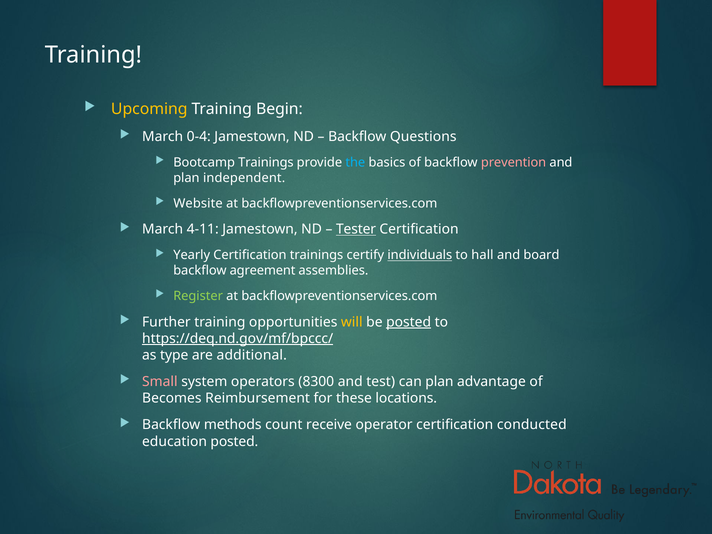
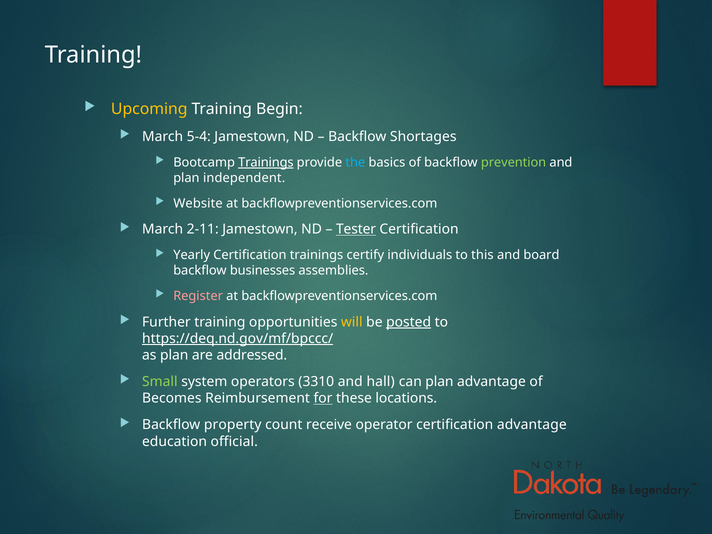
0-4: 0-4 -> 5-4
Questions: Questions -> Shortages
Trainings at (266, 163) underline: none -> present
prevention colour: pink -> light green
4-11: 4-11 -> 2-11
individuals underline: present -> none
hall: hall -> this
agreement: agreement -> businesses
Register colour: light green -> pink
as type: type -> plan
additional: additional -> addressed
Small colour: pink -> light green
8300: 8300 -> 3310
test: test -> hall
for underline: none -> present
methods: methods -> property
certification conducted: conducted -> advantage
education posted: posted -> official
